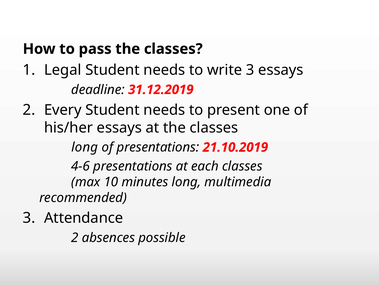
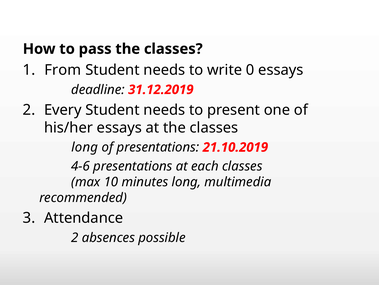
Legal: Legal -> From
write 3: 3 -> 0
